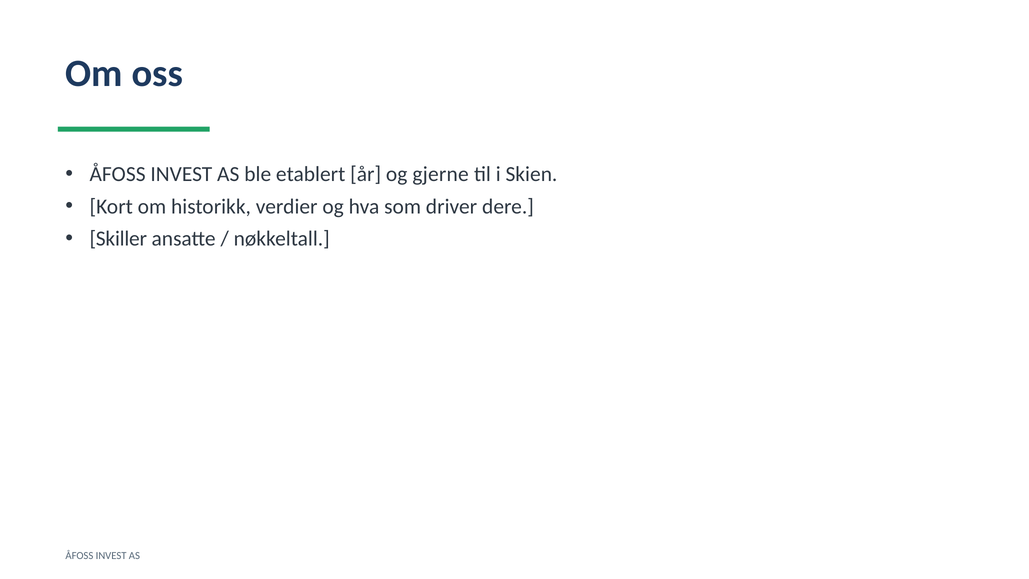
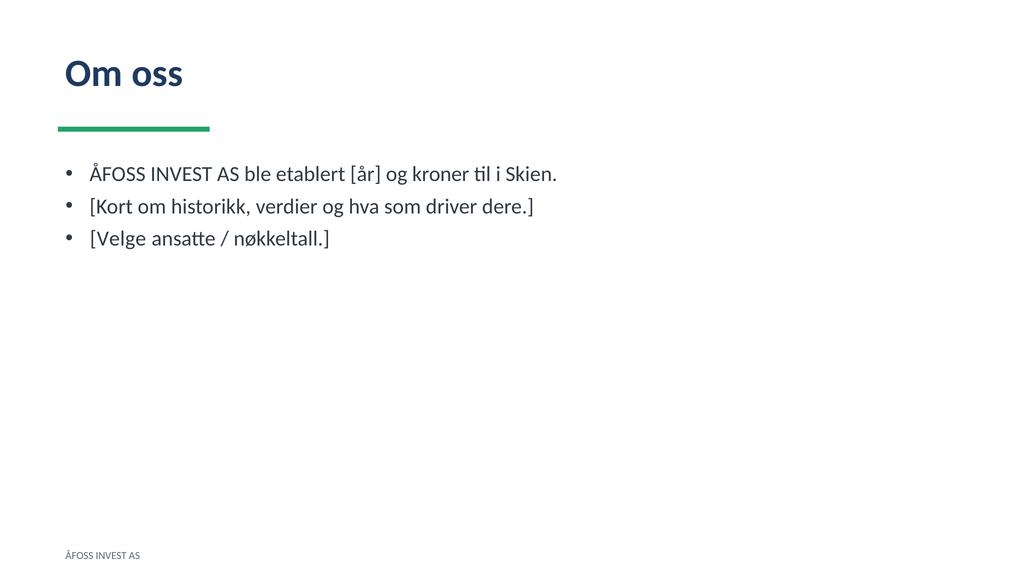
gjerne: gjerne -> kroner
Skiller: Skiller -> Velge
